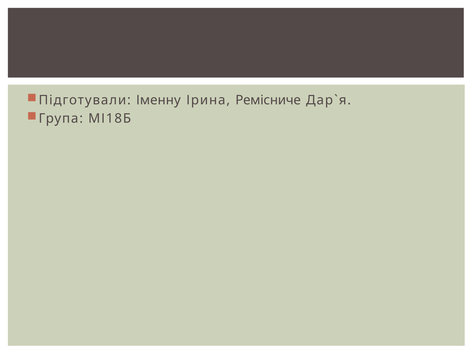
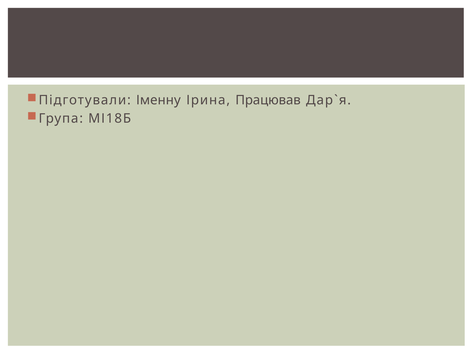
Ремісниче: Ремісниче -> Працював
